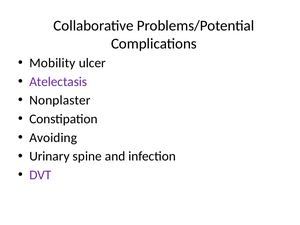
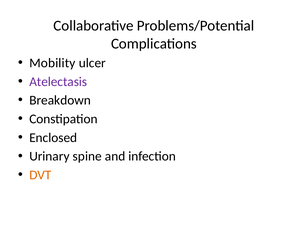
Nonplaster: Nonplaster -> Breakdown
Avoiding: Avoiding -> Enclosed
DVT colour: purple -> orange
